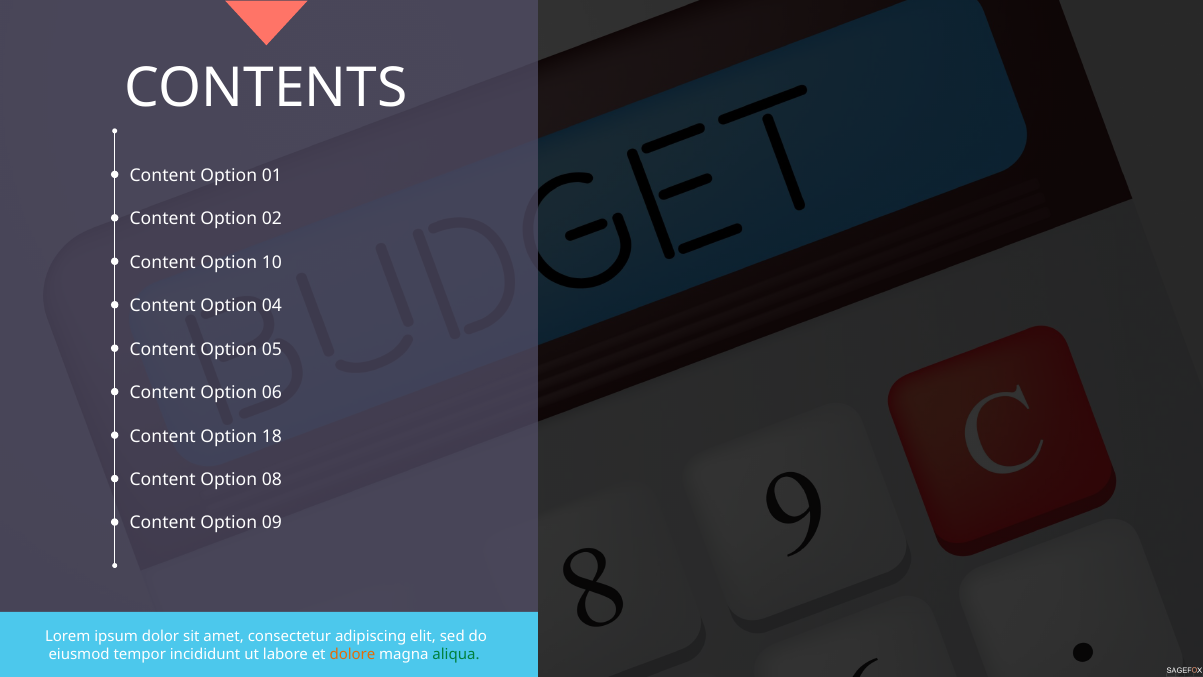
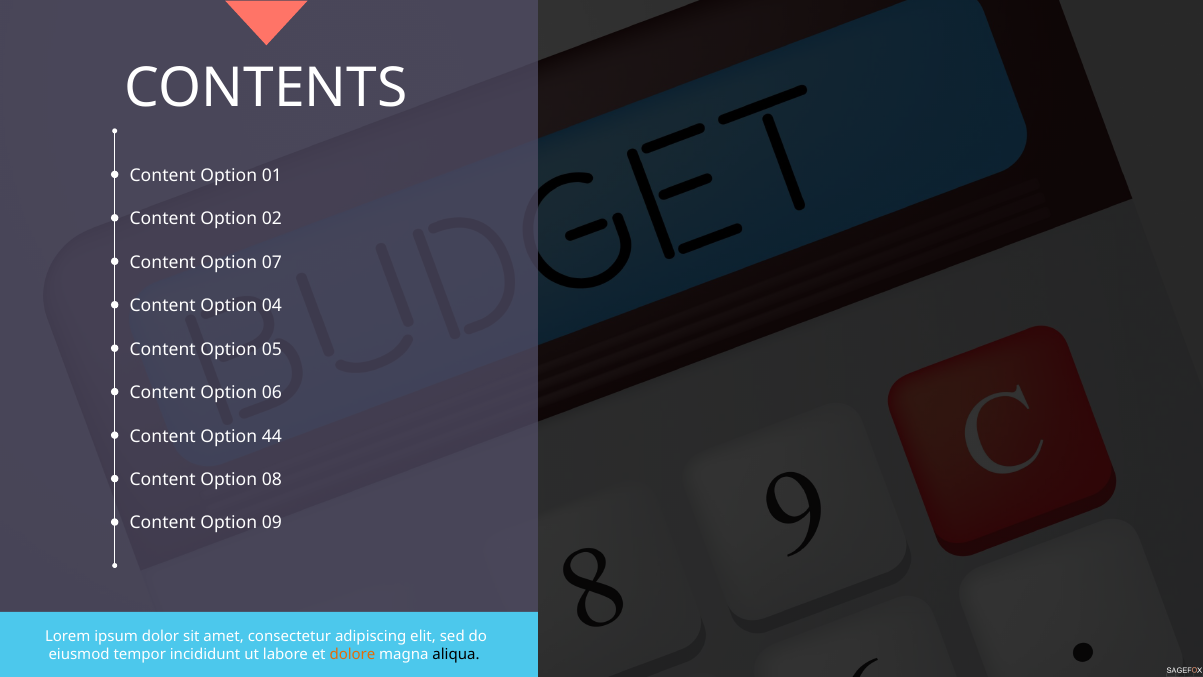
10: 10 -> 07
18: 18 -> 44
aliqua colour: green -> black
